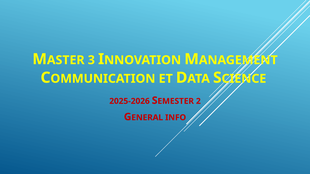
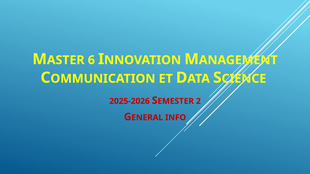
3: 3 -> 6
